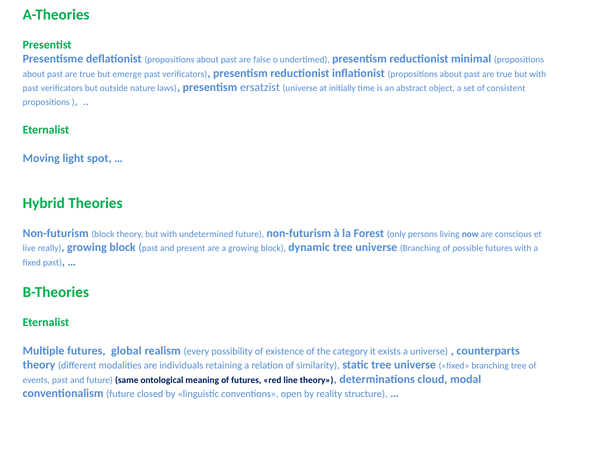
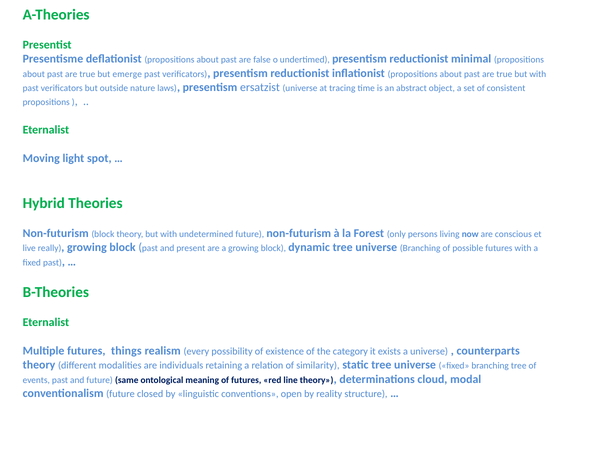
initially: initially -> tracing
global: global -> things
